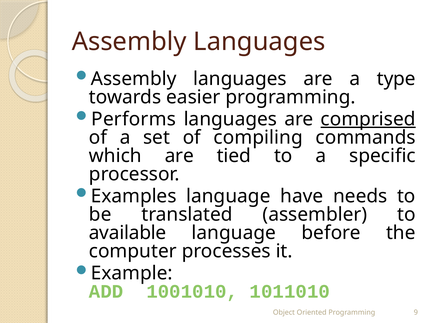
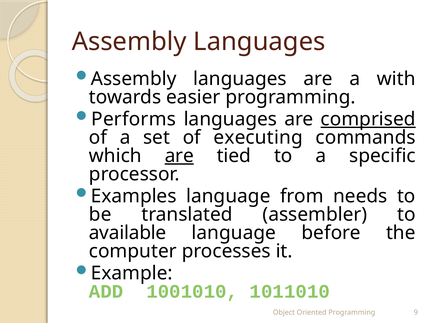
type: type -> with
compiling: compiling -> executing
are at (179, 156) underline: none -> present
have: have -> from
